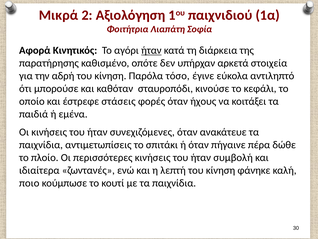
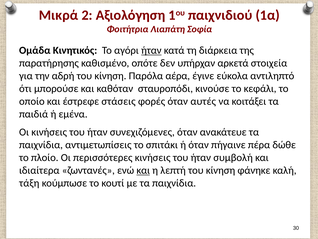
Αφορά: Αφορά -> Ομάδα
τόσο: τόσο -> αέρα
ήχους: ήχους -> αυτές
και at (143, 170) underline: none -> present
ποιο: ποιο -> τάξη
